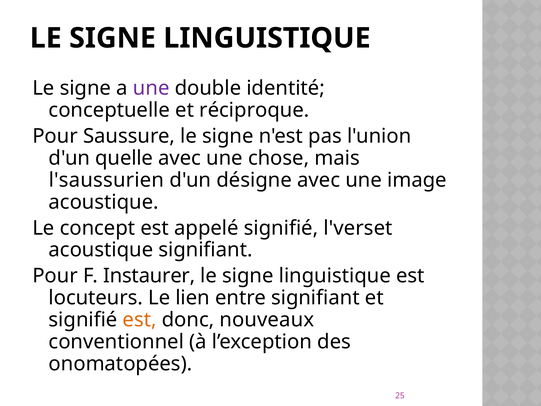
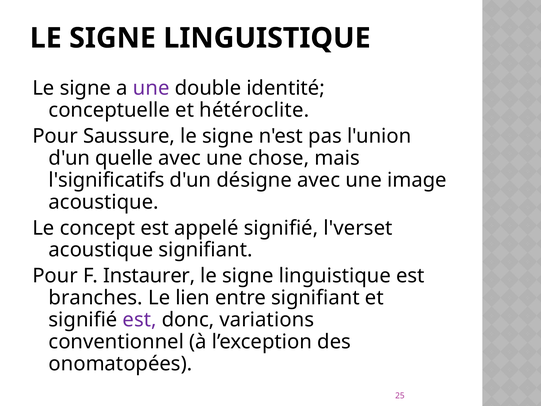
réciproque: réciproque -> hétéroclite
l'saussurien: l'saussurien -> l'significatifs
locuteurs: locuteurs -> branches
est at (140, 320) colour: orange -> purple
nouveaux: nouveaux -> variations
